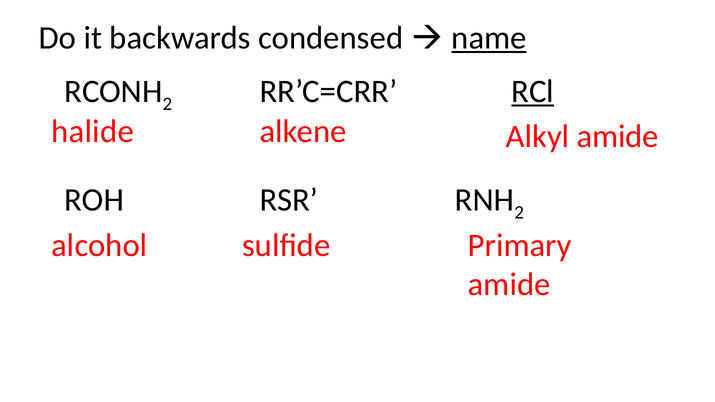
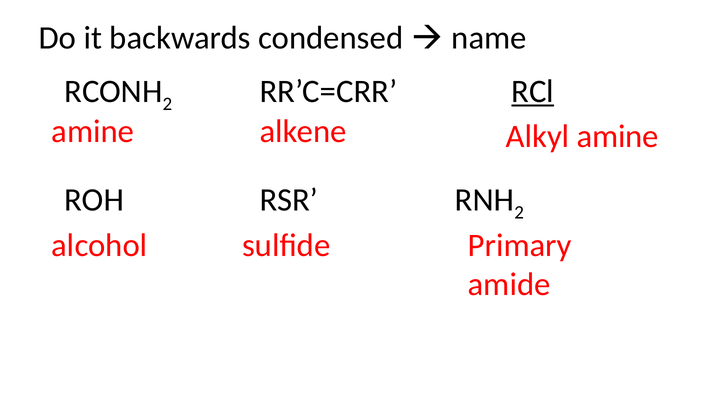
name underline: present -> none
halide at (93, 132): halide -> amine
Alkyl amide: amide -> amine
